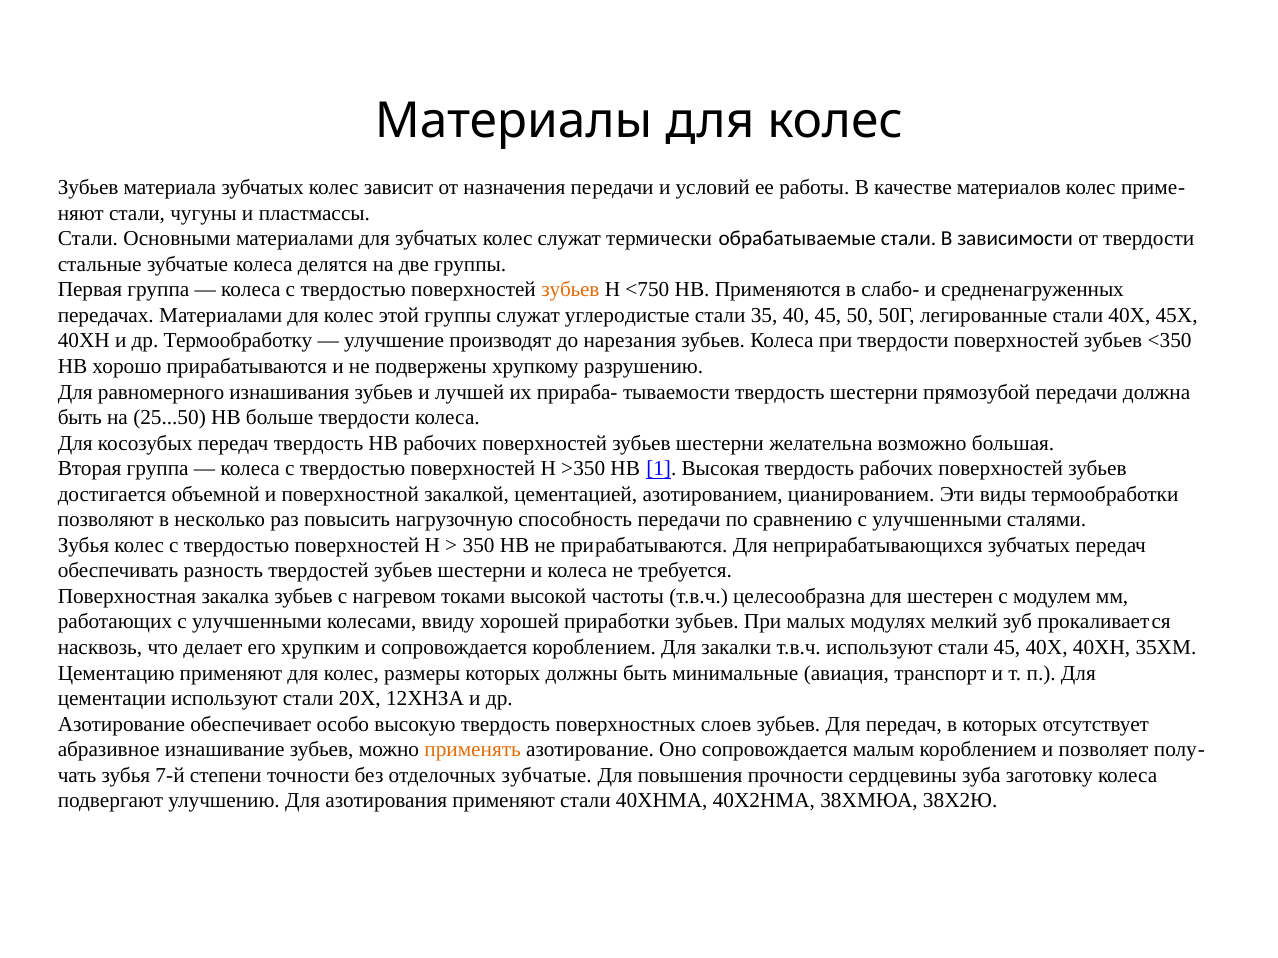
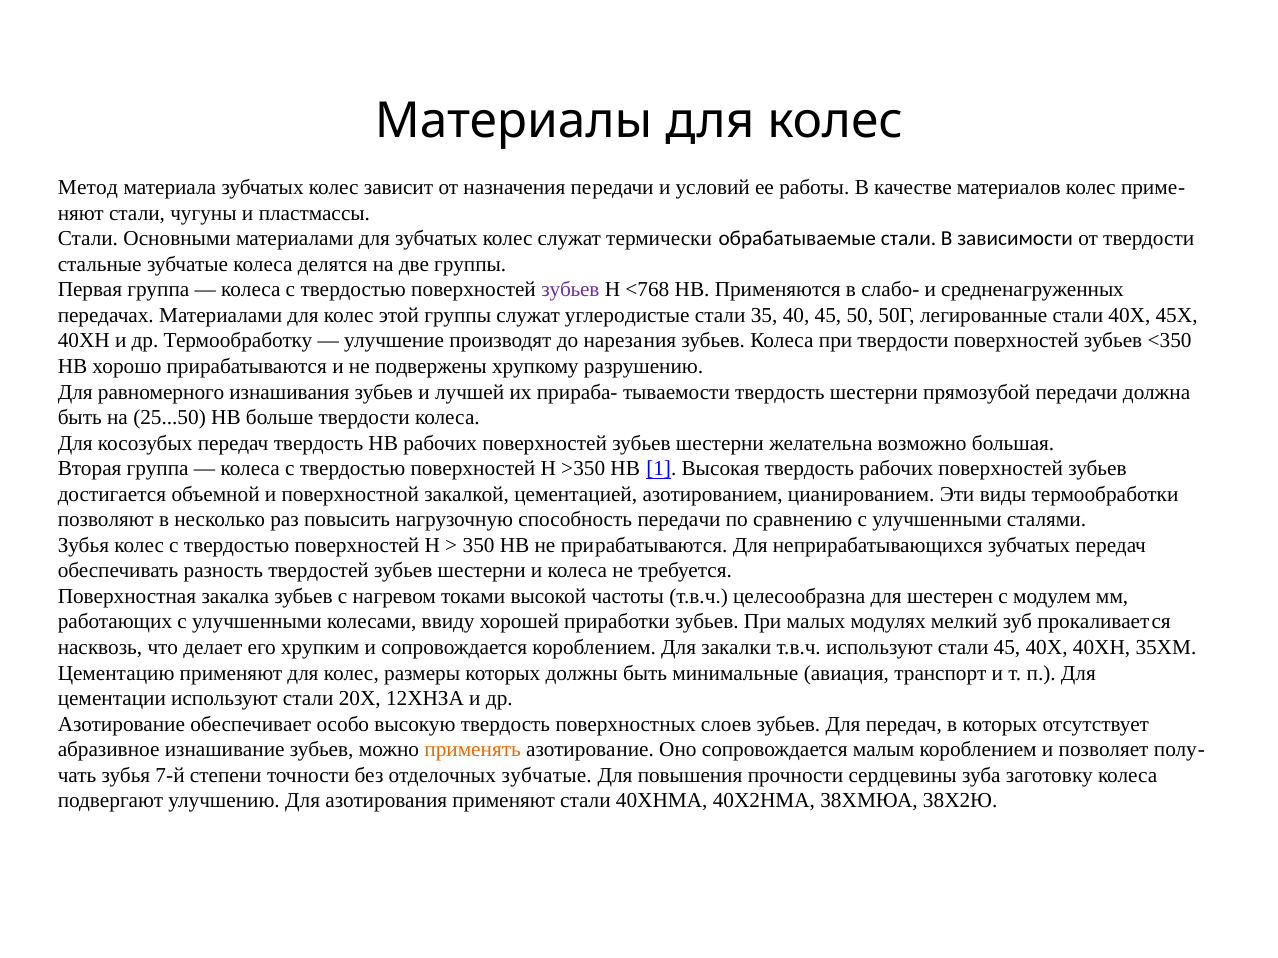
Зубьев at (88, 188): Зубьев -> Метод
зубьев at (570, 290) colour: orange -> purple
<750: <750 -> <768
